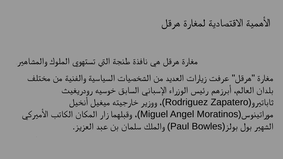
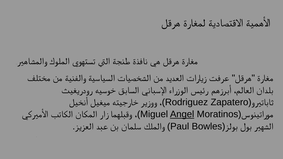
Angel underline: none -> present
